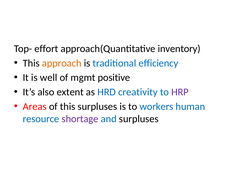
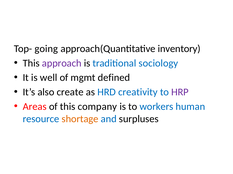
effort: effort -> going
approach colour: orange -> purple
efficiency: efficiency -> sociology
positive: positive -> defined
extent: extent -> create
this surpluses: surpluses -> company
shortage colour: purple -> orange
